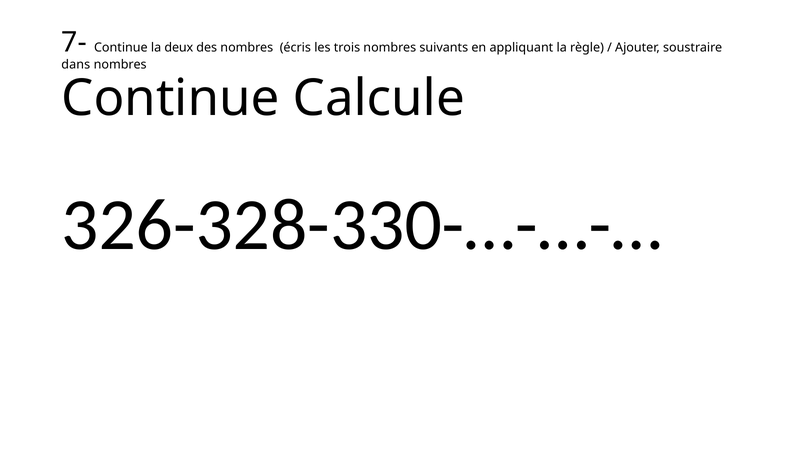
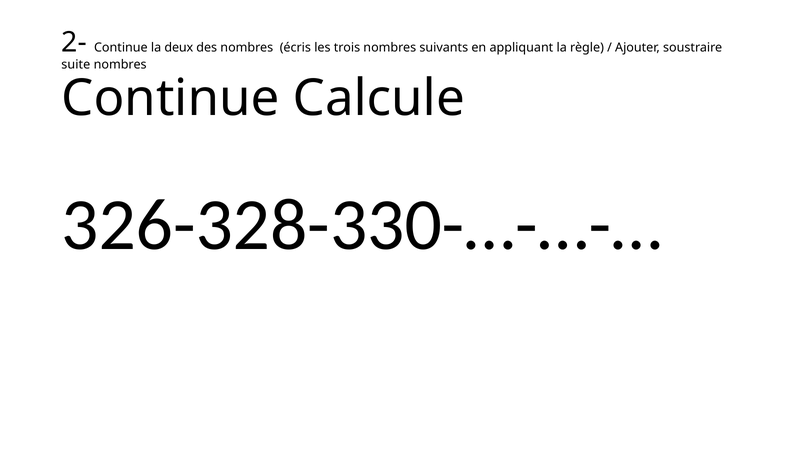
7-: 7- -> 2-
dans: dans -> suite
